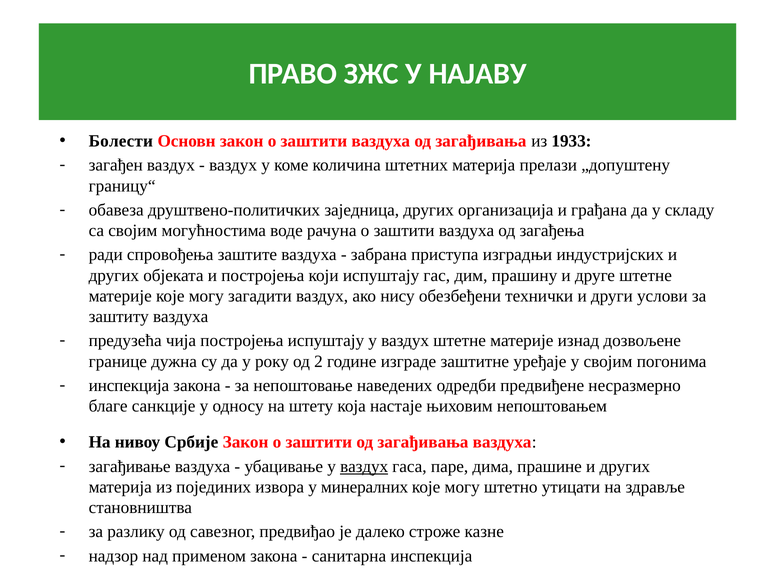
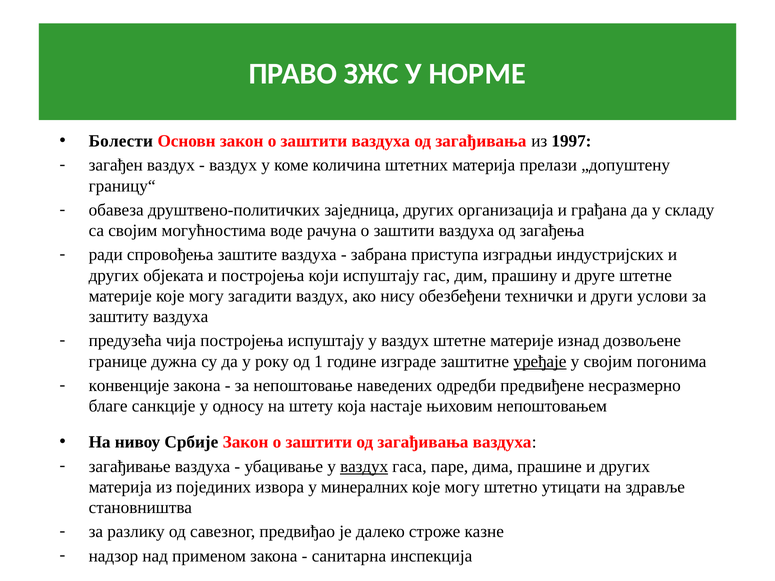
НАЈАВУ: НАЈАВУ -> НОРМЕ
1933: 1933 -> 1997
2: 2 -> 1
уређаје underline: none -> present
инспекција at (129, 386): инспекција -> конвенције
